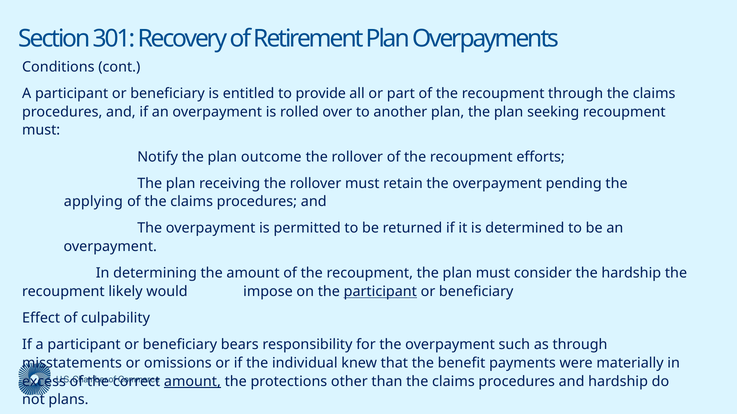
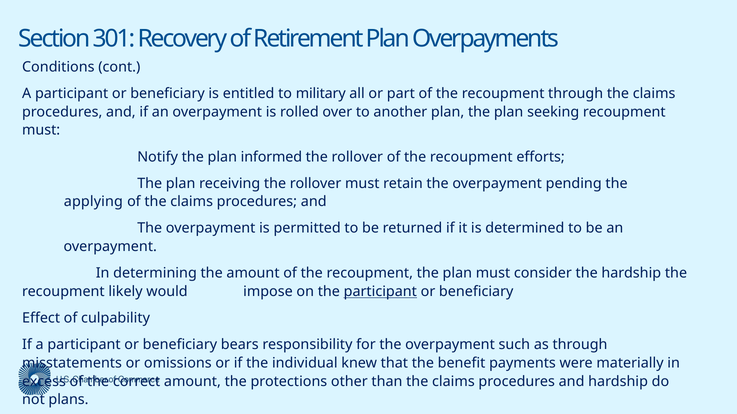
provide: provide -> military
outcome: outcome -> informed
amount at (192, 382) underline: present -> none
